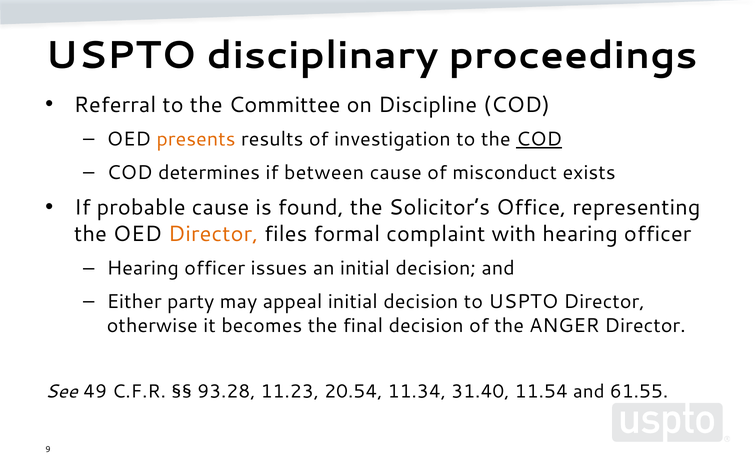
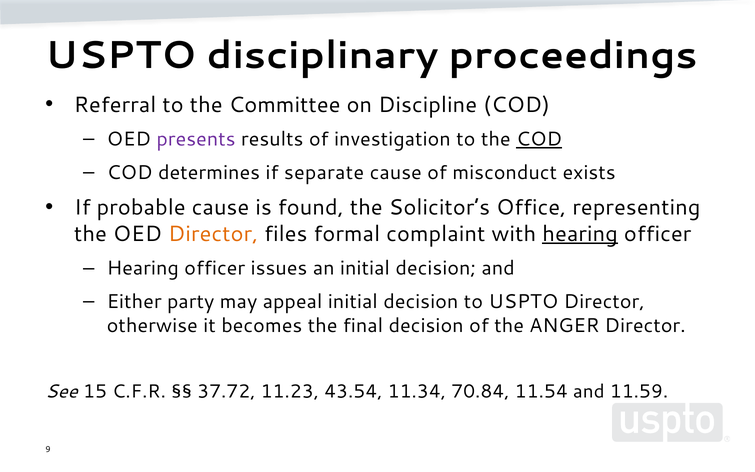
presents colour: orange -> purple
between: between -> separate
hearing at (580, 234) underline: none -> present
49: 49 -> 15
93.28: 93.28 -> 37.72
20.54: 20.54 -> 43.54
31.40: 31.40 -> 70.84
61.55: 61.55 -> 11.59
